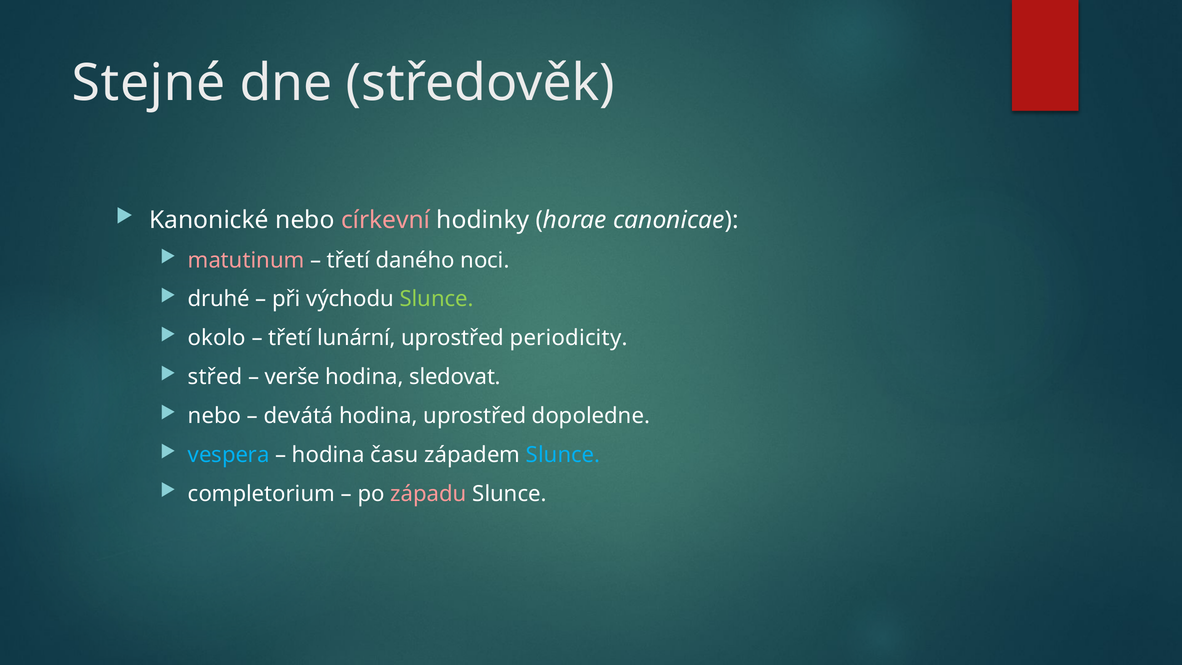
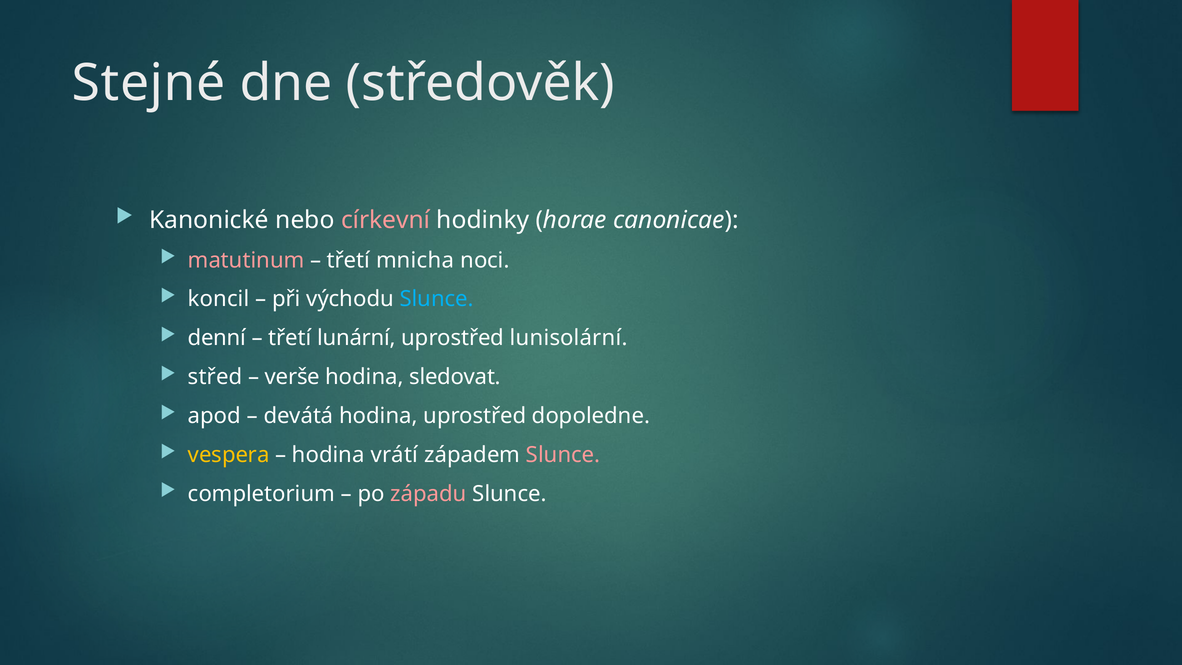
daného: daného -> mnicha
druhé: druhé -> koncil
Slunce at (437, 299) colour: light green -> light blue
okolo: okolo -> denní
periodicity: periodicity -> lunisolární
nebo at (214, 416): nebo -> apod
vespera colour: light blue -> yellow
času: času -> vrátí
Slunce at (563, 455) colour: light blue -> pink
